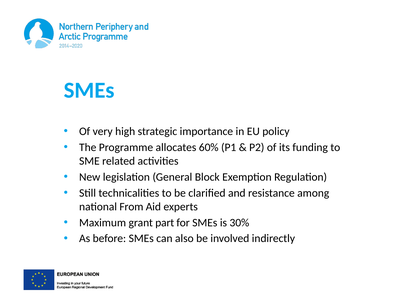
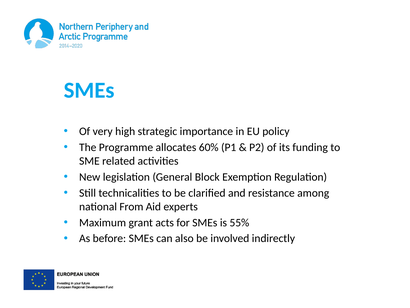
part: part -> acts
30%: 30% -> 55%
